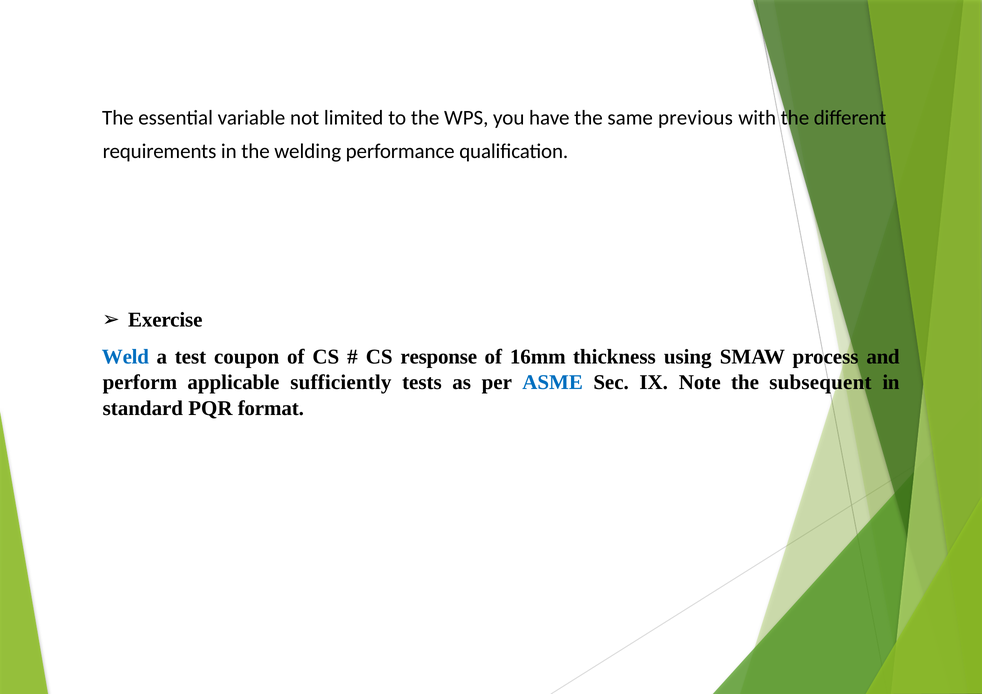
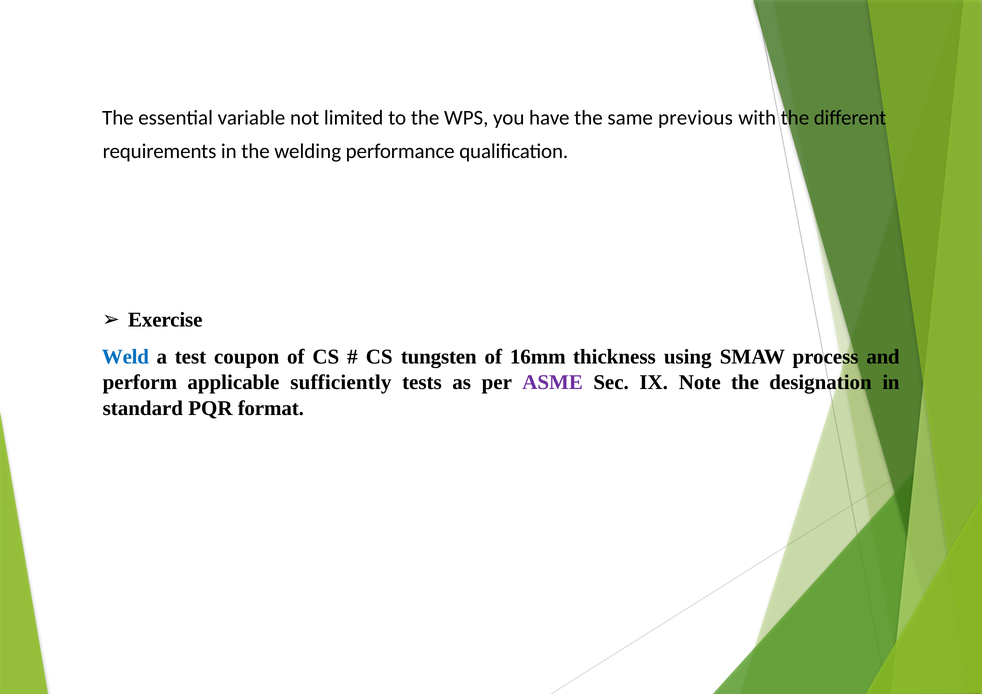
response: response -> tungsten
ASME colour: blue -> purple
subsequent: subsequent -> designation
